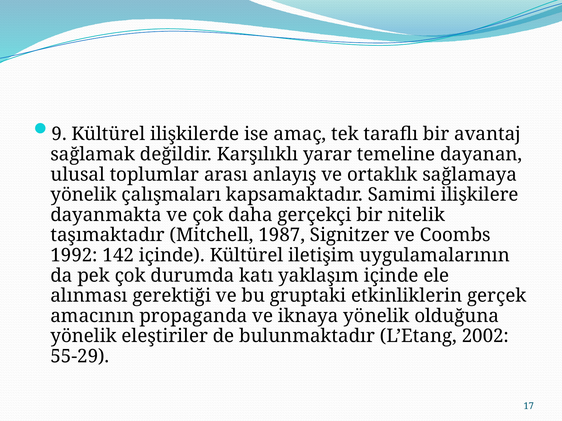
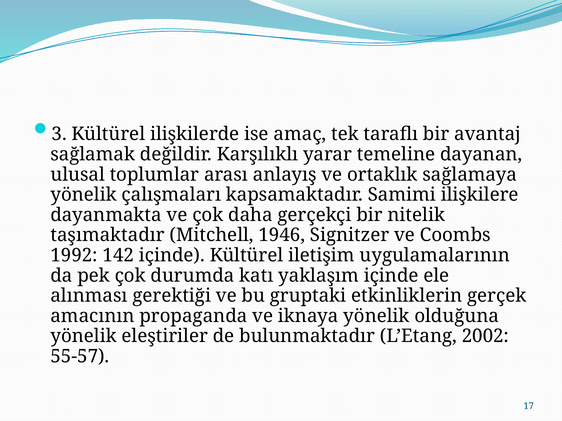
9: 9 -> 3
1987: 1987 -> 1946
55-29: 55-29 -> 55-57
